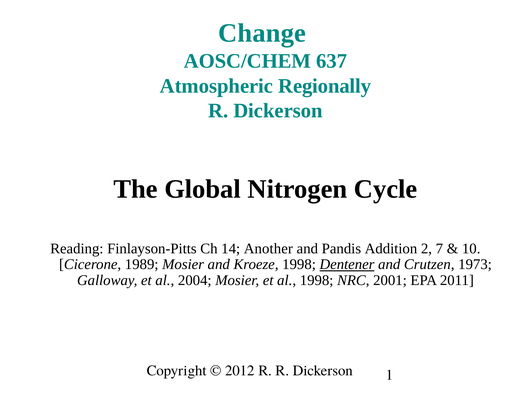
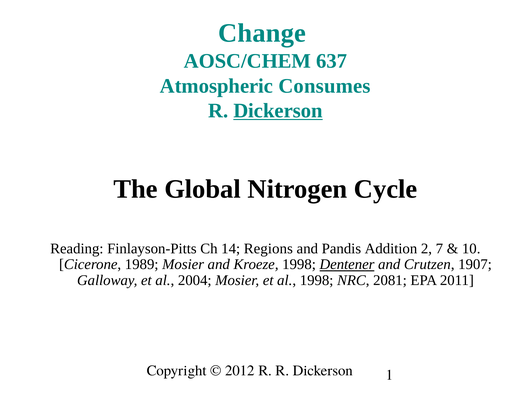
Regionally: Regionally -> Consumes
Dickerson at (278, 111) underline: none -> present
Another: Another -> Regions
1973: 1973 -> 1907
2001: 2001 -> 2081
